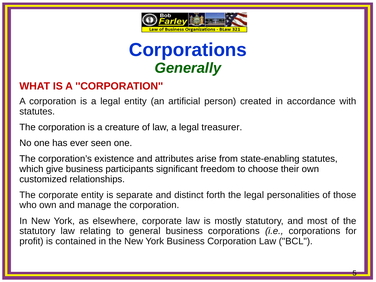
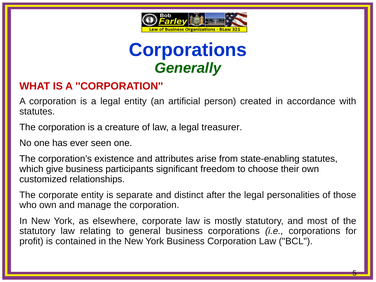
forth: forth -> after
